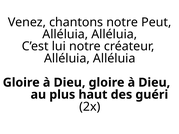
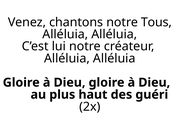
Peut: Peut -> Tous
